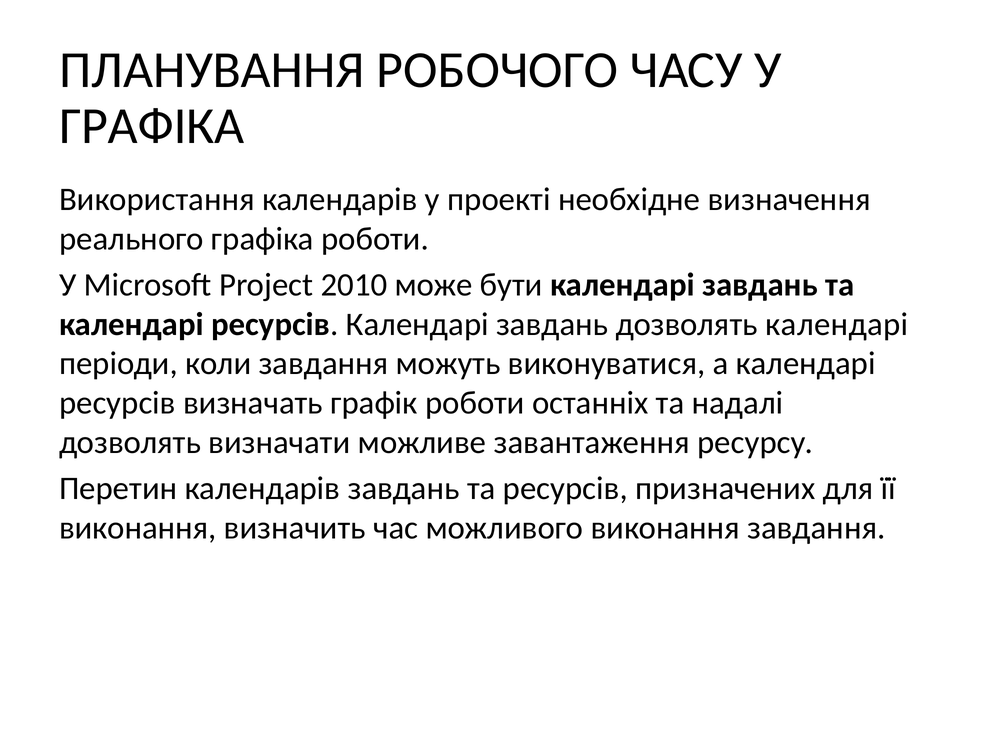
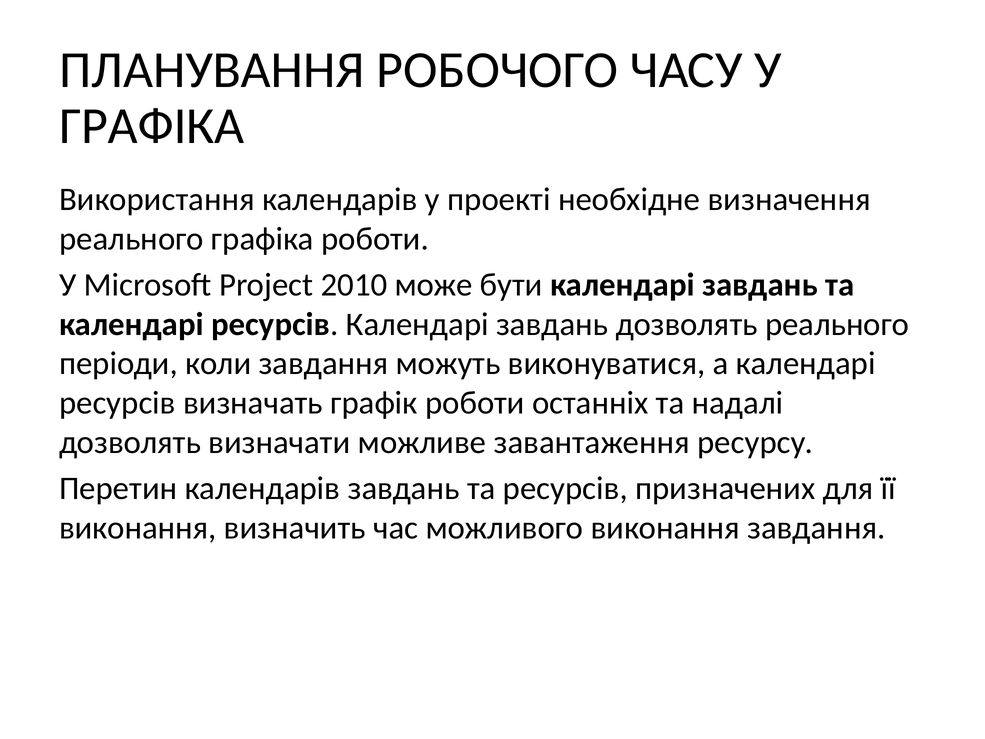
дозволять календарі: календарі -> реального
